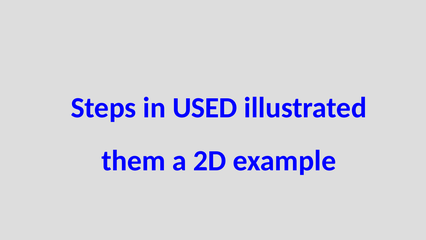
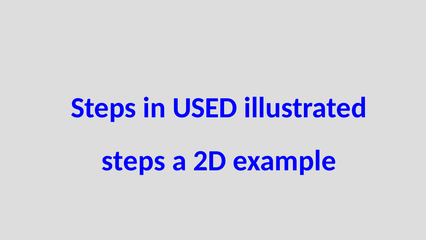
them at (133, 161): them -> steps
